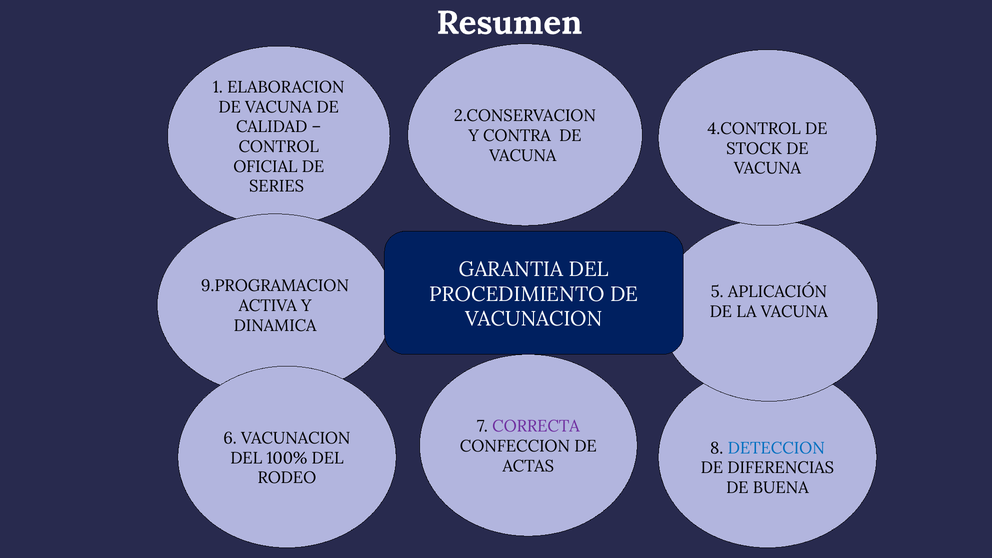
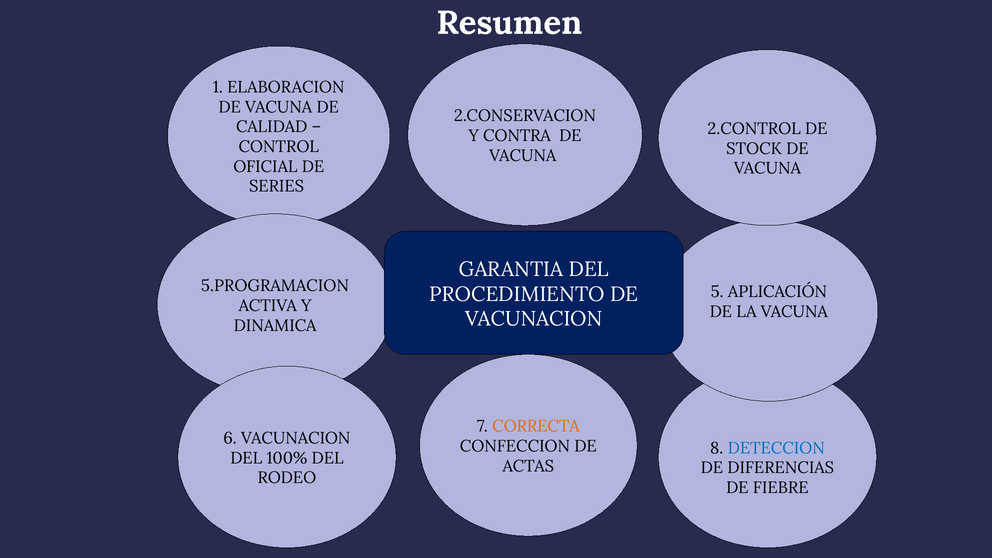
4.CONTROL: 4.CONTROL -> 2.CONTROL
9.PROGRAMACION: 9.PROGRAMACION -> 5.PROGRAMACION
CORRECTA colour: purple -> orange
BUENA: BUENA -> FIEBRE
